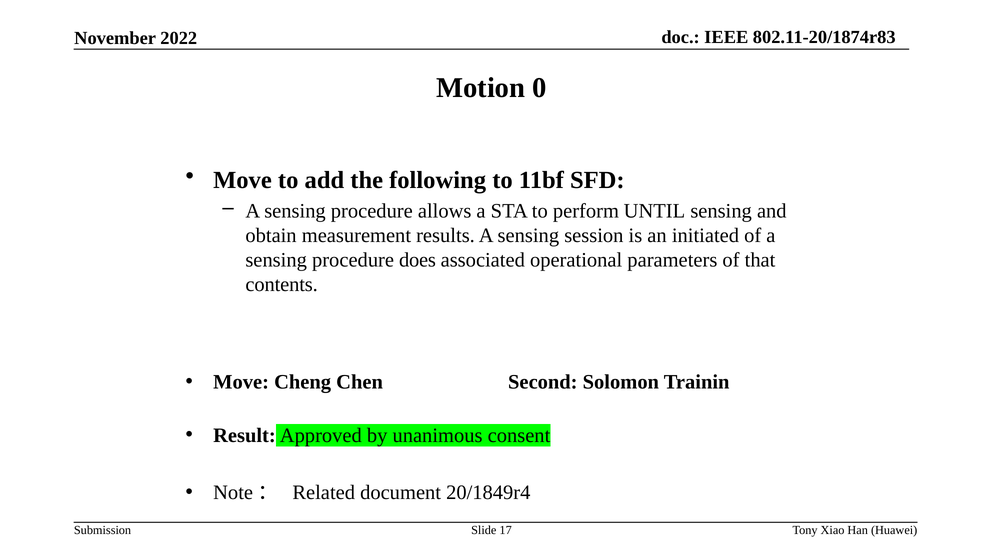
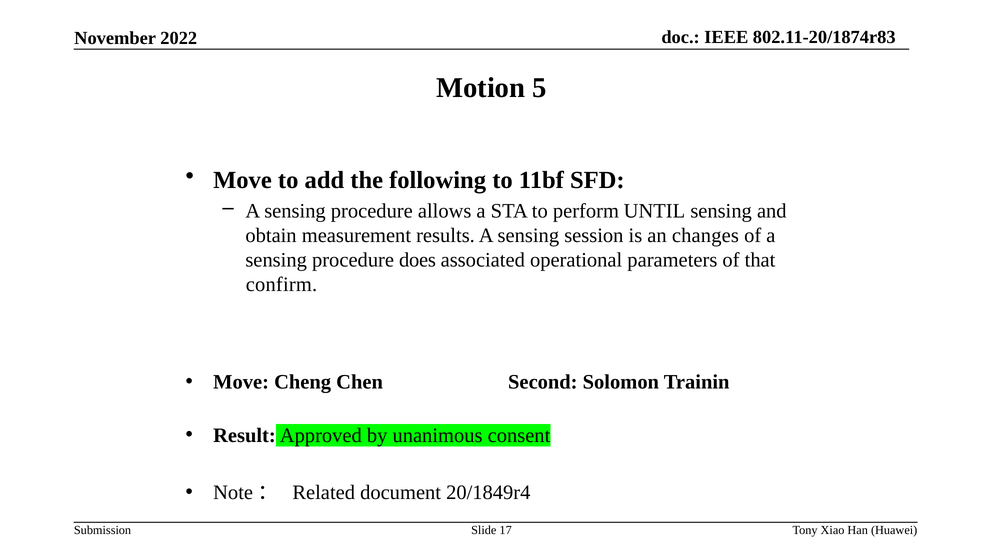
0: 0 -> 5
initiated: initiated -> changes
contents: contents -> confirm
